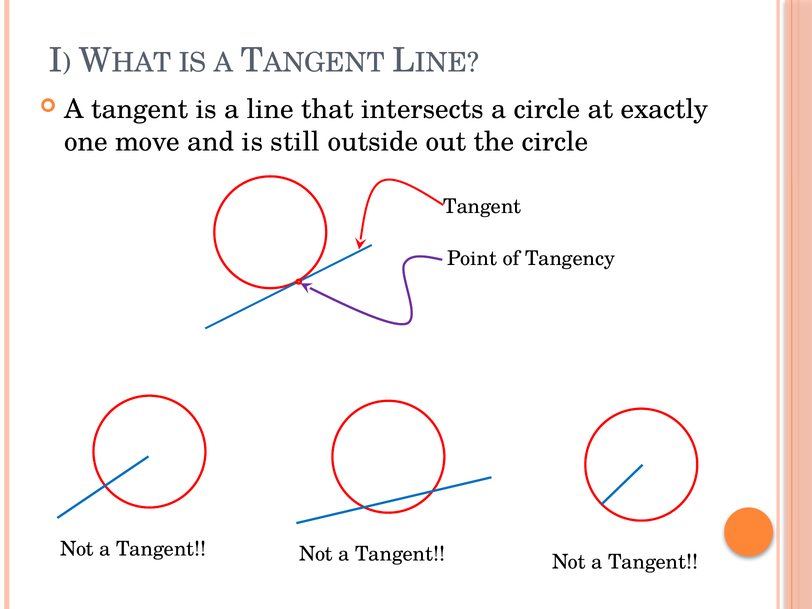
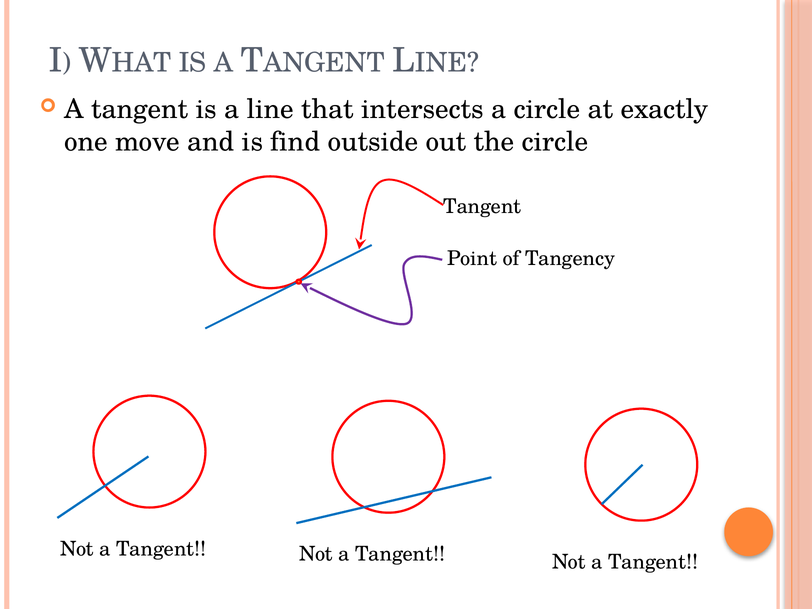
still: still -> find
